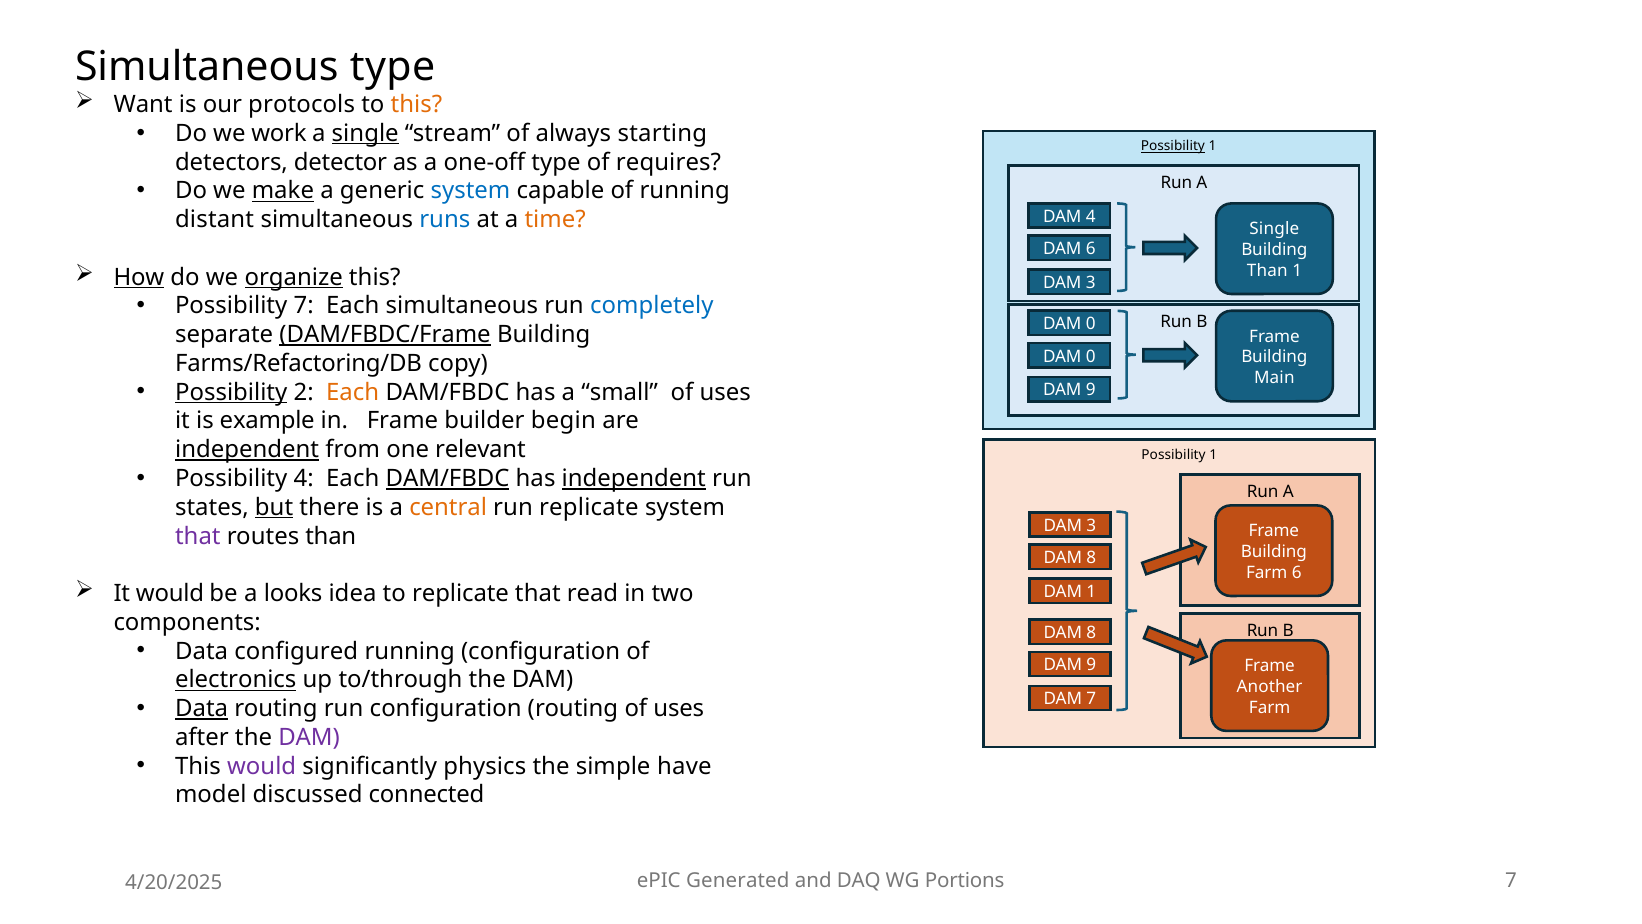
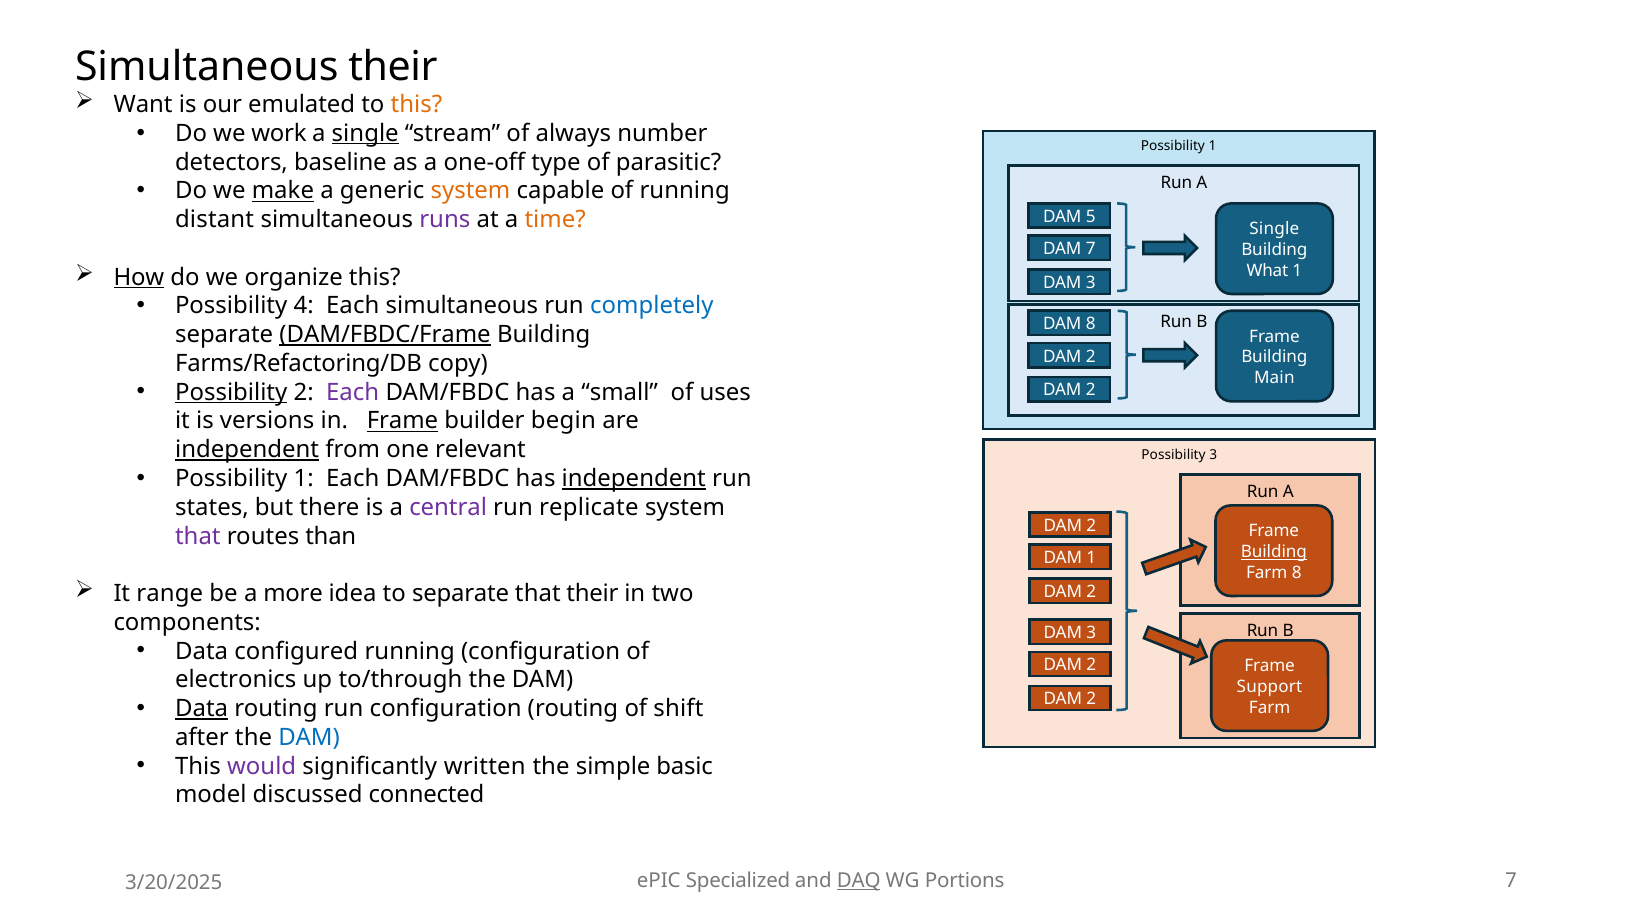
Simultaneous type: type -> their
protocols: protocols -> emulated
starting: starting -> number
Possibility at (1173, 146) underline: present -> none
detector: detector -> baseline
requires: requires -> parasitic
system at (470, 191) colour: blue -> orange
DAM 4: 4 -> 5
runs colour: blue -> purple
DAM 6: 6 -> 7
organize underline: present -> none
Than at (1267, 270): Than -> What
Possibility 7: 7 -> 4
0 at (1091, 324): 0 -> 8
0 at (1091, 356): 0 -> 2
Each at (353, 392) colour: orange -> purple
9 at (1091, 390): 9 -> 2
example: example -> versions
Frame at (402, 421) underline: none -> present
1 at (1213, 455): 1 -> 3
4 at (304, 478): 4 -> 1
DAM/FBDC at (448, 478) underline: present -> none
but underline: present -> none
central colour: orange -> purple
3 at (1091, 525): 3 -> 2
Building at (1274, 552) underline: none -> present
8 at (1091, 558): 8 -> 1
Farm 6: 6 -> 8
It would: would -> range
looks: looks -> more
to replicate: replicate -> separate
that read: read -> their
1 at (1091, 592): 1 -> 2
8 at (1091, 633): 8 -> 3
9 at (1091, 665): 9 -> 2
electronics underline: present -> none
Another: Another -> Support
7 at (1091, 699): 7 -> 2
routing of uses: uses -> shift
DAM at (309, 737) colour: purple -> blue
physics: physics -> written
have: have -> basic
Generated: Generated -> Specialized
DAQ underline: none -> present
4/20/2025: 4/20/2025 -> 3/20/2025
